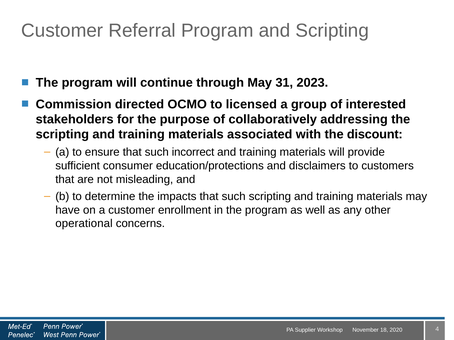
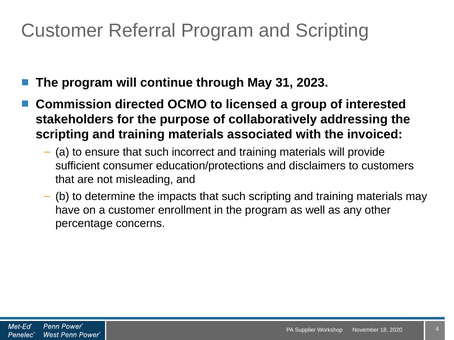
discount: discount -> invoiced
operational: operational -> percentage
